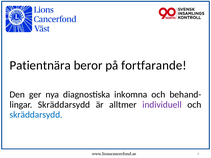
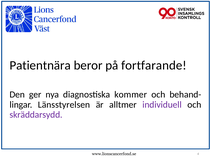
inkomna: inkomna -> kommer
Skräddarsydd at (64, 105): Skräddarsydd -> Länsstyrelsen
skräddarsydd at (36, 115) colour: blue -> purple
